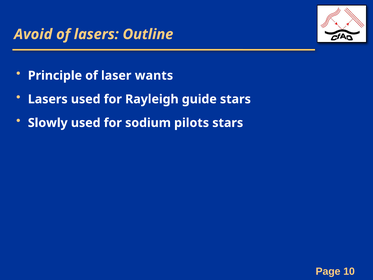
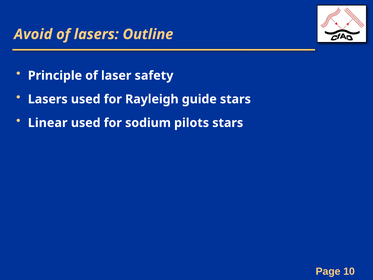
wants: wants -> safety
Slowly: Slowly -> Linear
